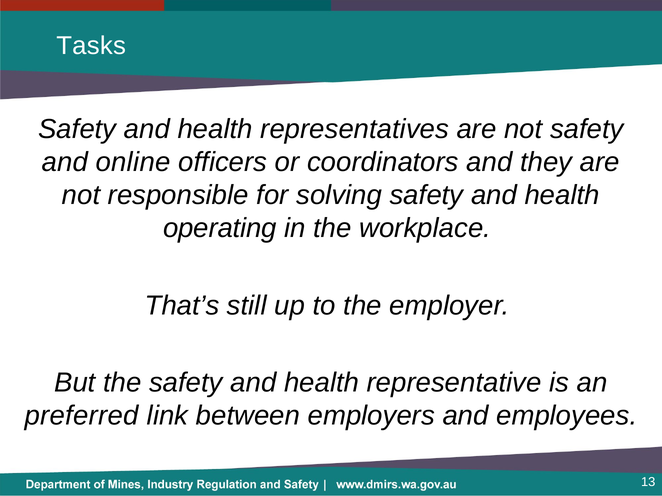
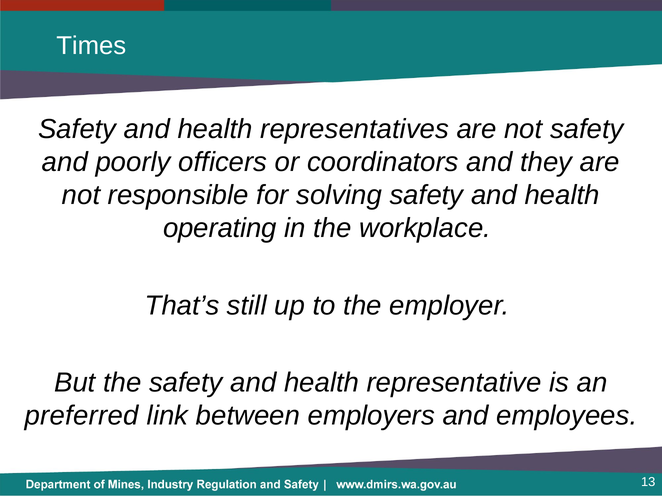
Tasks: Tasks -> Times
online: online -> poorly
